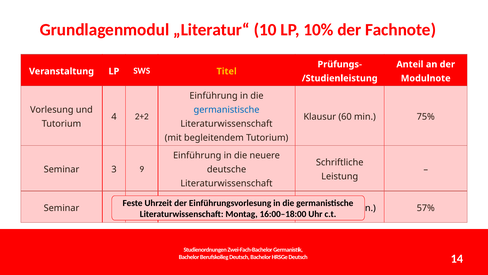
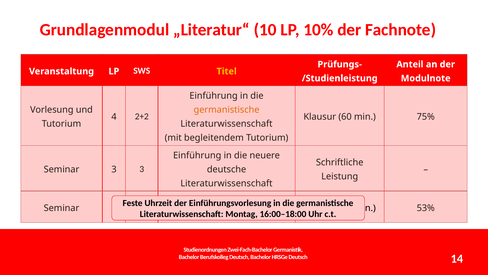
germanistische at (227, 110) colour: blue -> orange
3 9: 9 -> 3
57%: 57% -> 53%
